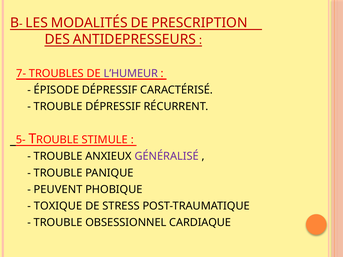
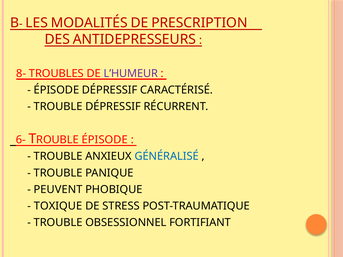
7-: 7- -> 8-
5-: 5- -> 6-
STIMULE at (105, 140): STIMULE -> ÉPISODE
GÉNÉRALISÉ colour: purple -> blue
CARDIAQUE: CARDIAQUE -> FORTIFIANT
